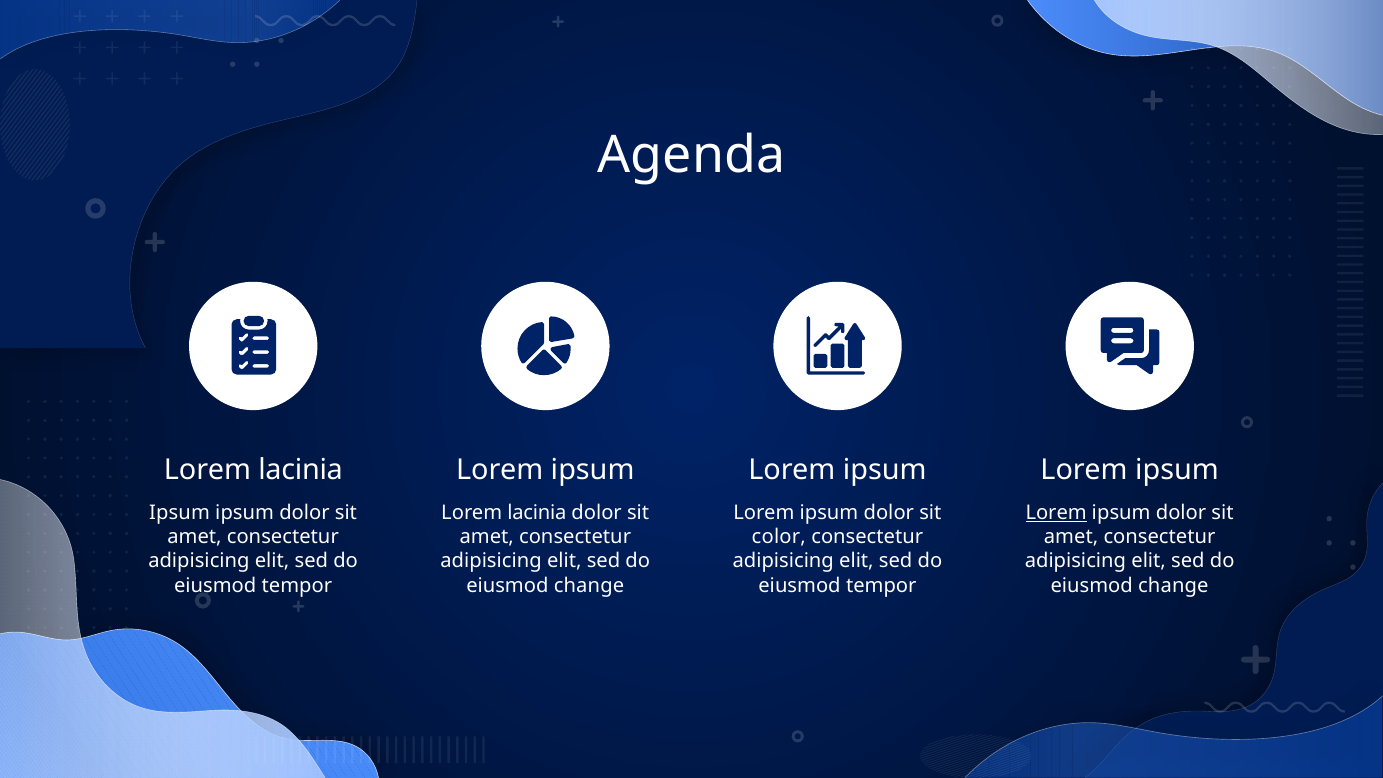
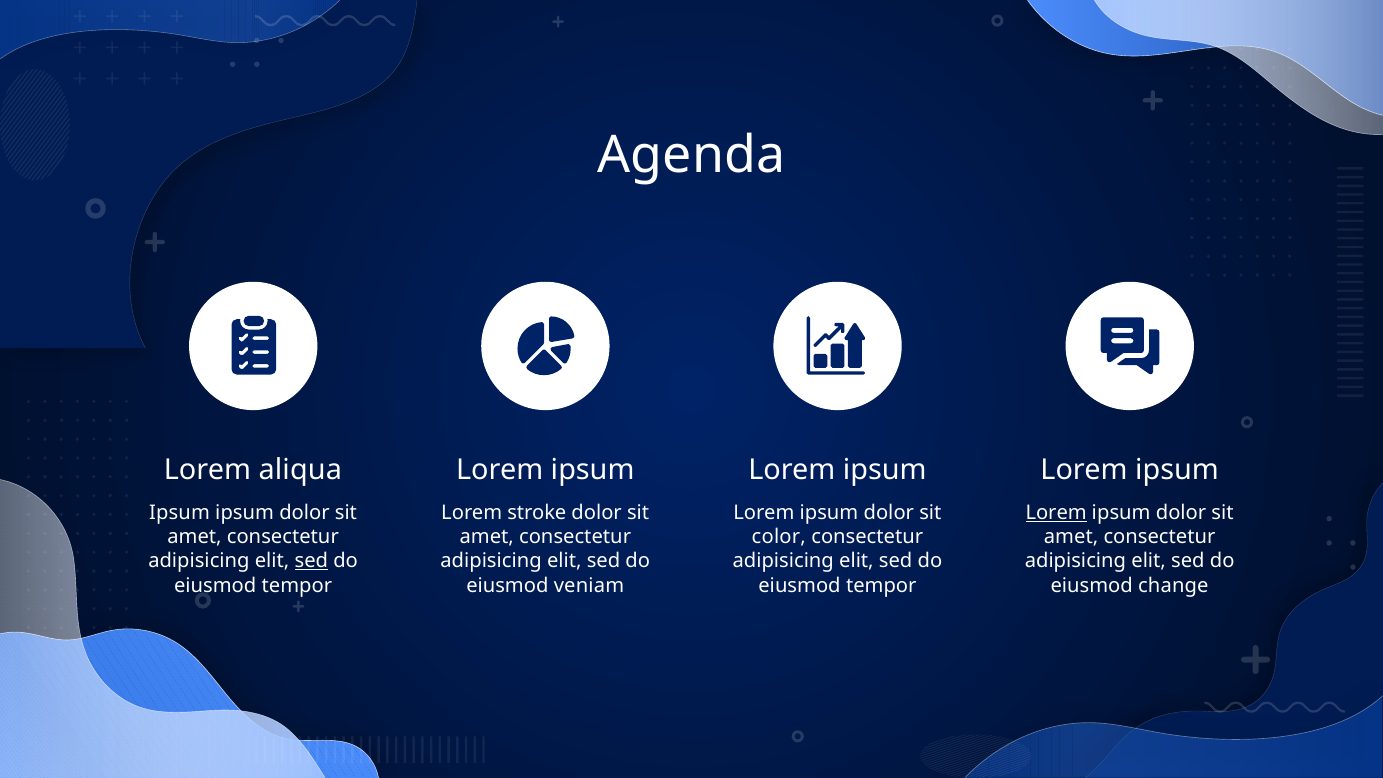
lacinia at (301, 470): lacinia -> aliqua
lacinia at (537, 513): lacinia -> stroke
sed at (311, 561) underline: none -> present
change at (589, 585): change -> veniam
